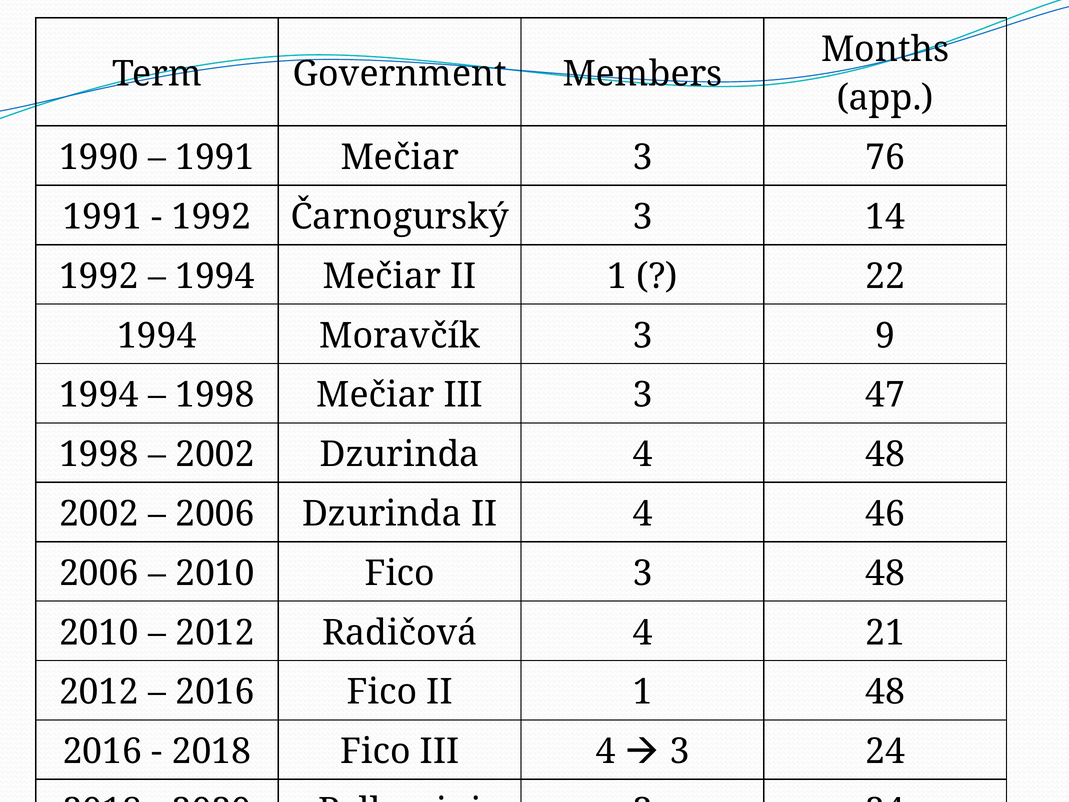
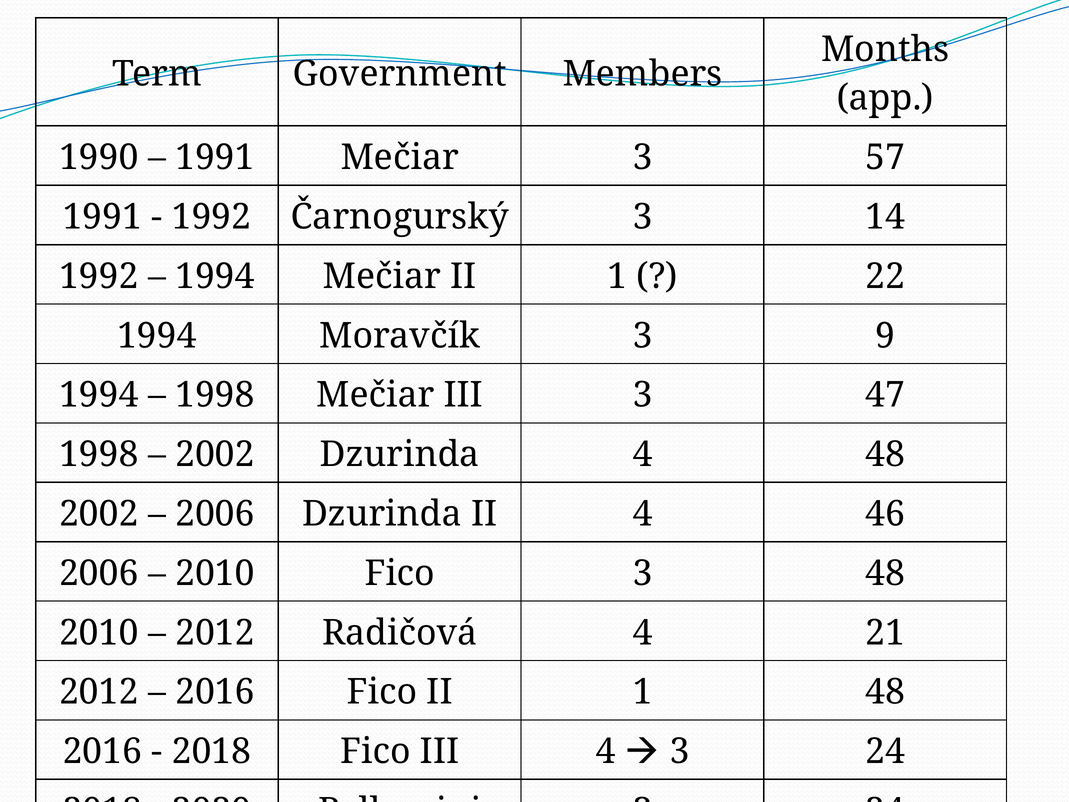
76: 76 -> 57
